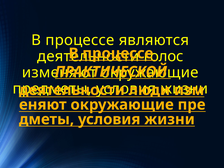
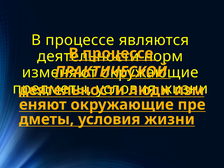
голос: голос -> норм
